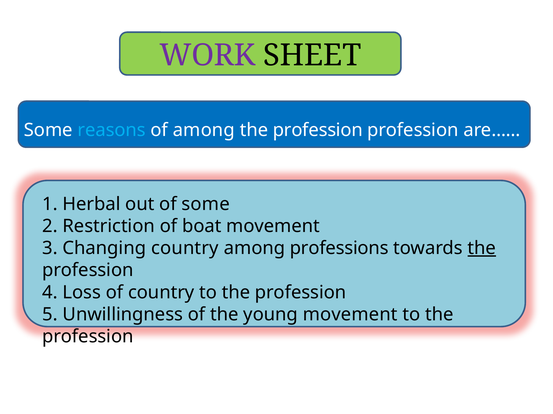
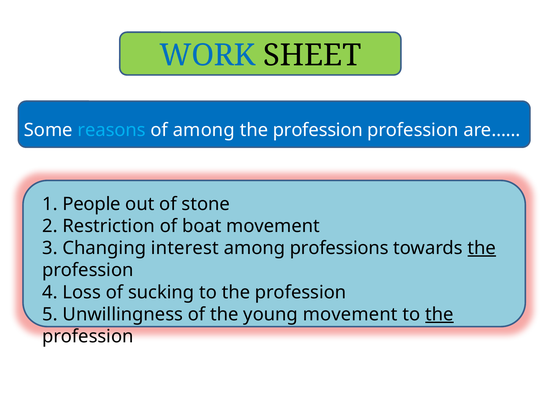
WORK colour: purple -> blue
Herbal: Herbal -> People
of some: some -> stone
Changing country: country -> interest
of country: country -> sucking
the at (439, 315) underline: none -> present
